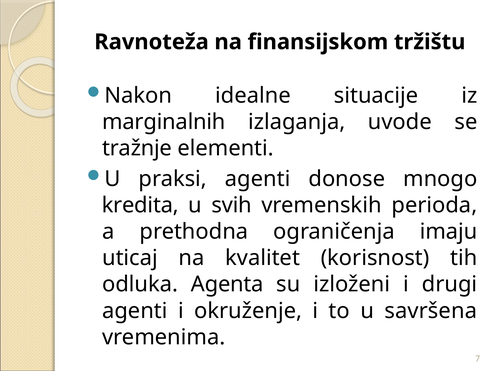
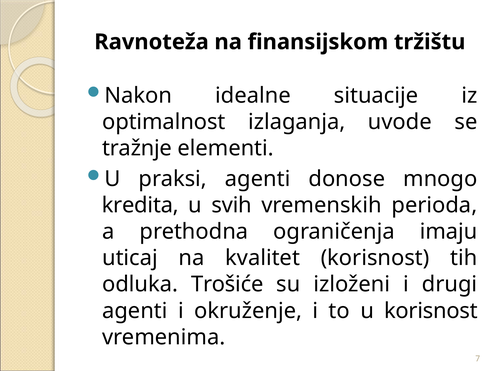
marginalnih: marginalnih -> optimalnost
Agenta: Agenta -> Trošiće
u savršena: savršena -> korisnost
